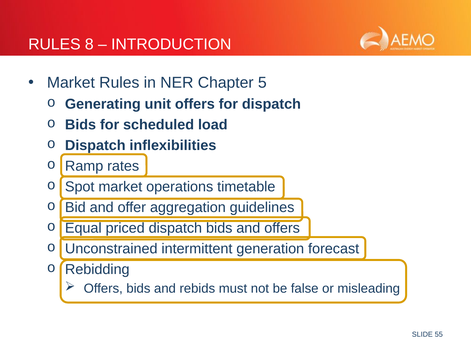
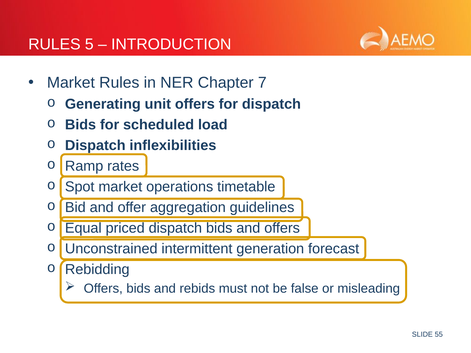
8: 8 -> 5
5: 5 -> 7
